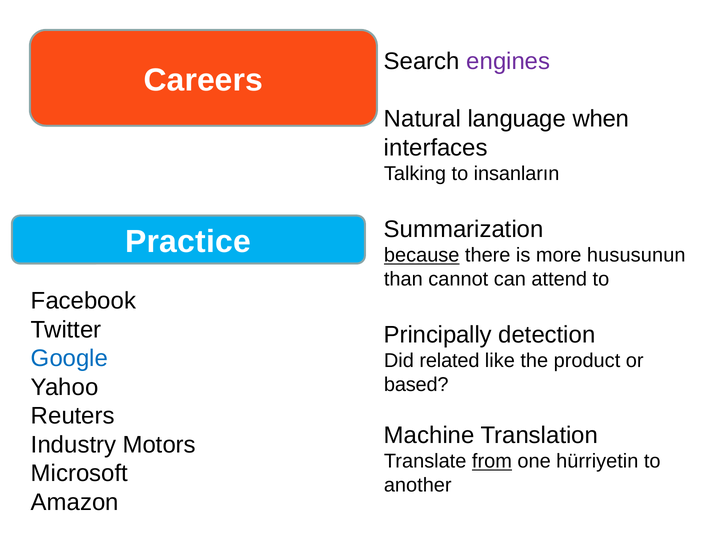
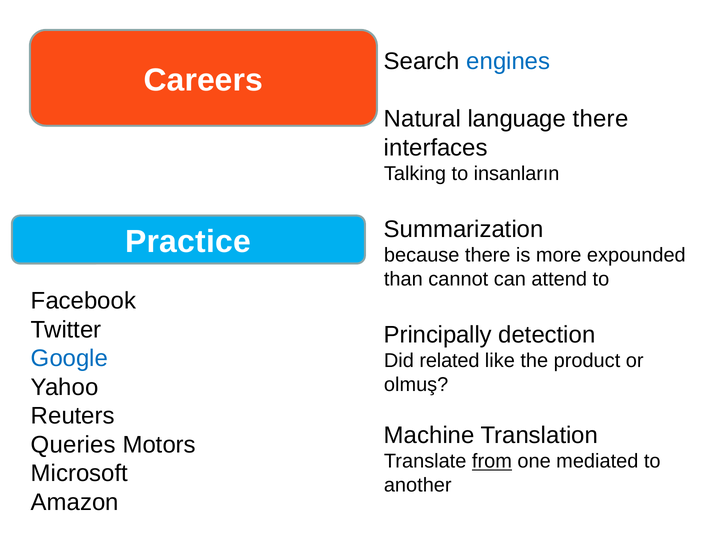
engines colour: purple -> blue
language when: when -> there
because underline: present -> none
hususunun: hususunun -> expounded
based: based -> olmuş
Industry: Industry -> Queries
hürriyetin: hürriyetin -> mediated
